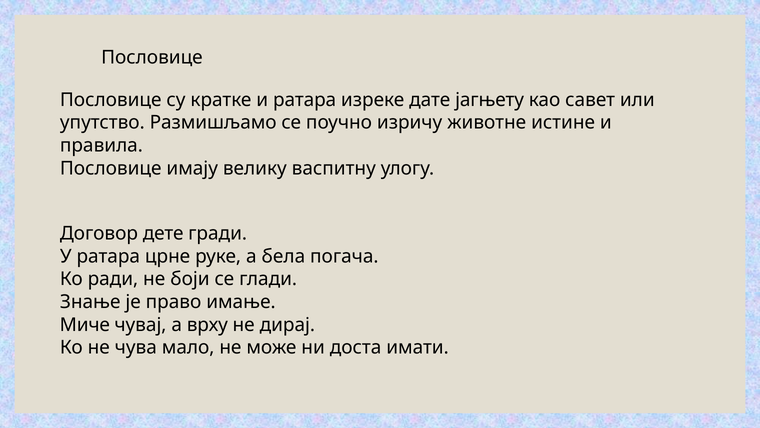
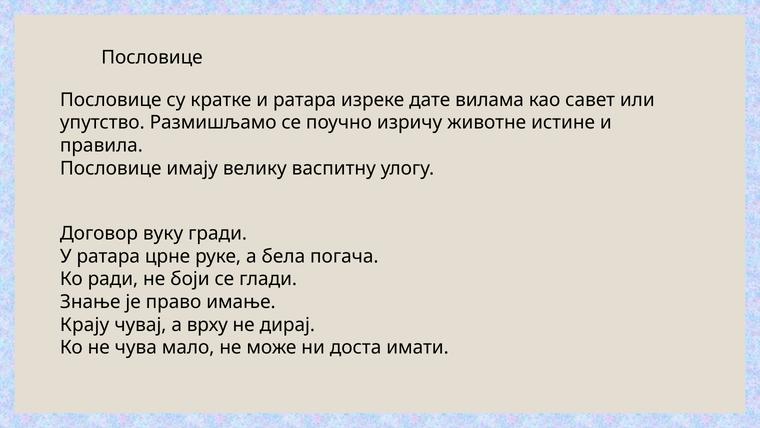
јагњету: јагњету -> вилама
дете: дете -> вуку
Миче: Миче -> Крају
